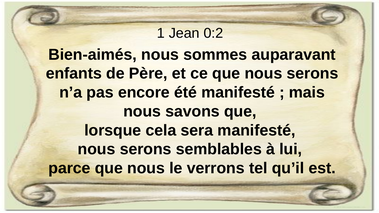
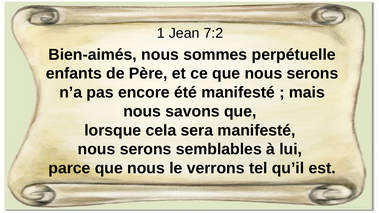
0:2: 0:2 -> 7:2
auparavant: auparavant -> perpétuelle
